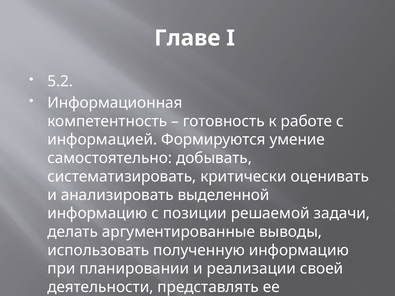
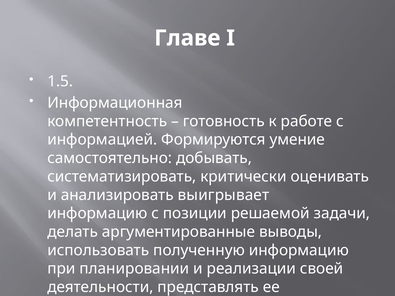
5.2: 5.2 -> 1.5
выделенной: выделенной -> выигрывает
